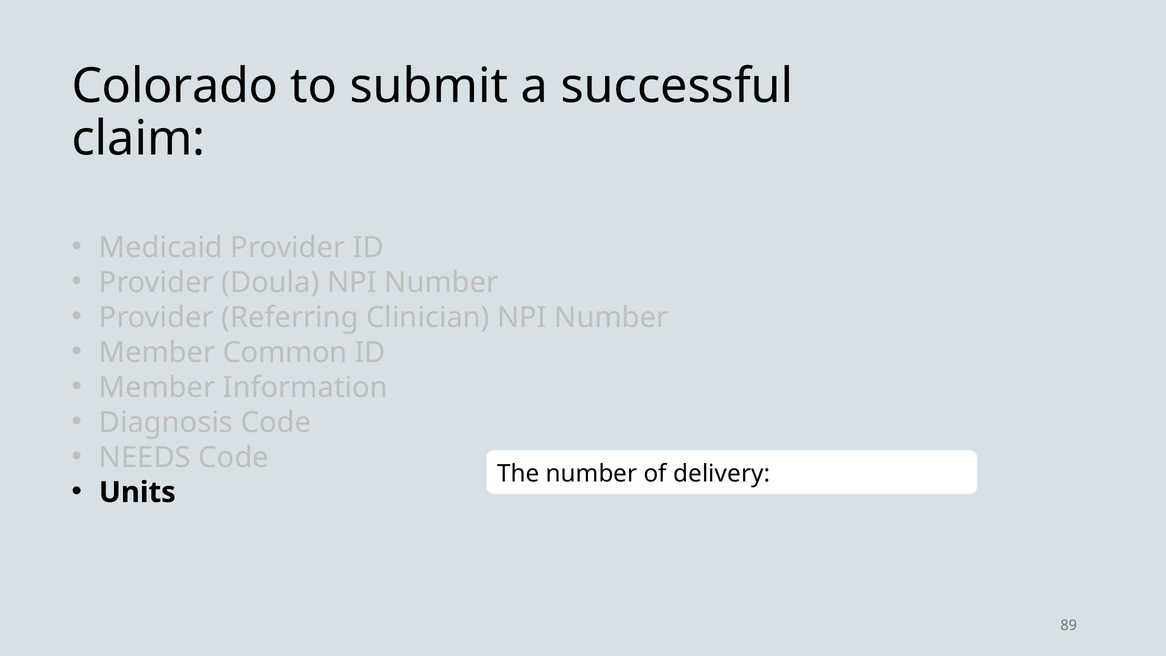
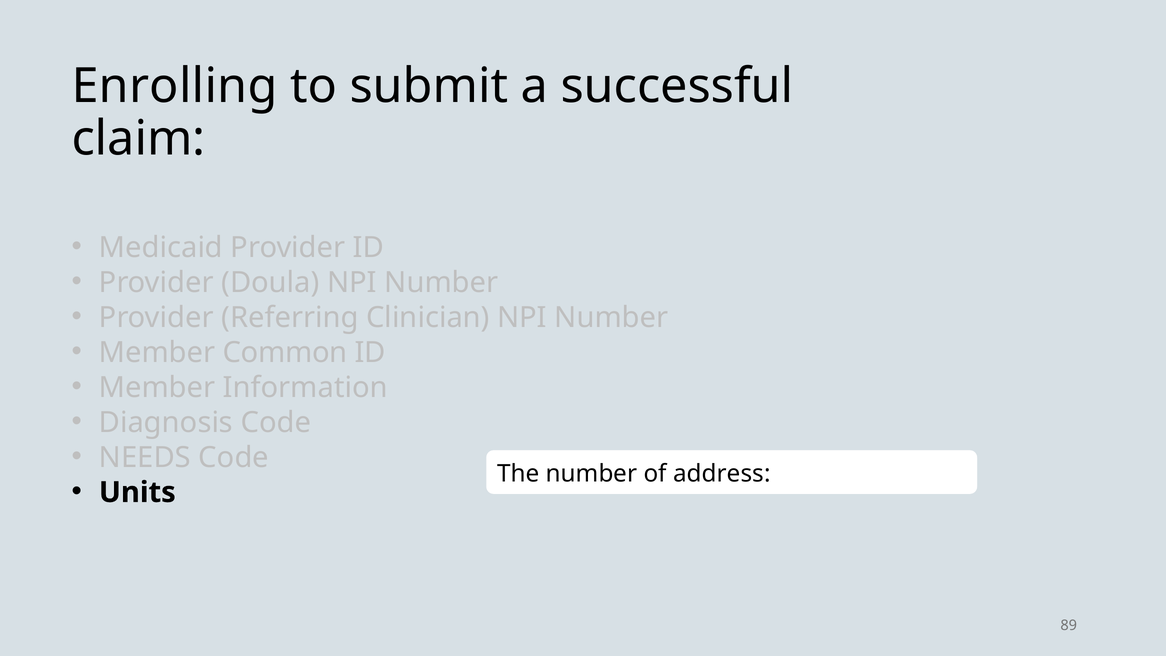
Colorado: Colorado -> Enrolling
delivery: delivery -> address
